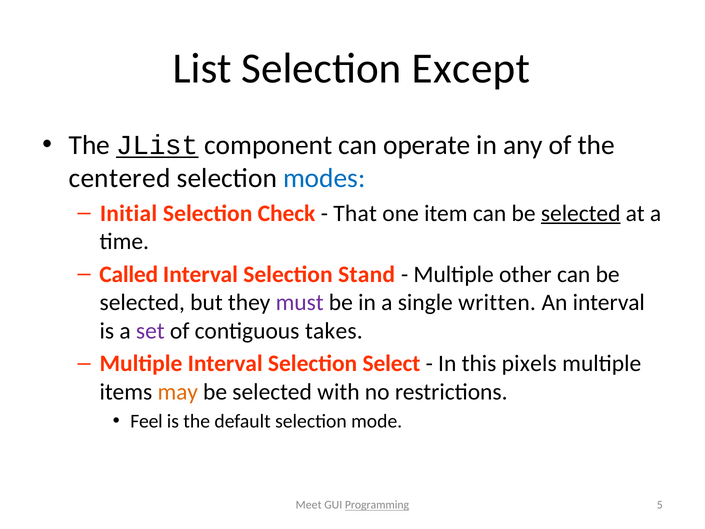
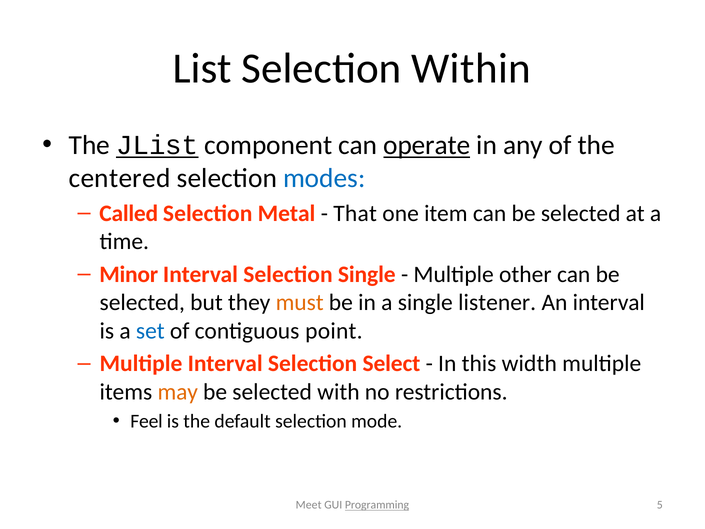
Except: Except -> Within
operate underline: none -> present
Initial: Initial -> Called
Check: Check -> Metal
selected at (581, 213) underline: present -> none
Called: Called -> Minor
Selection Stand: Stand -> Single
must colour: purple -> orange
written: written -> listener
set colour: purple -> blue
takes: takes -> point
pixels: pixels -> width
